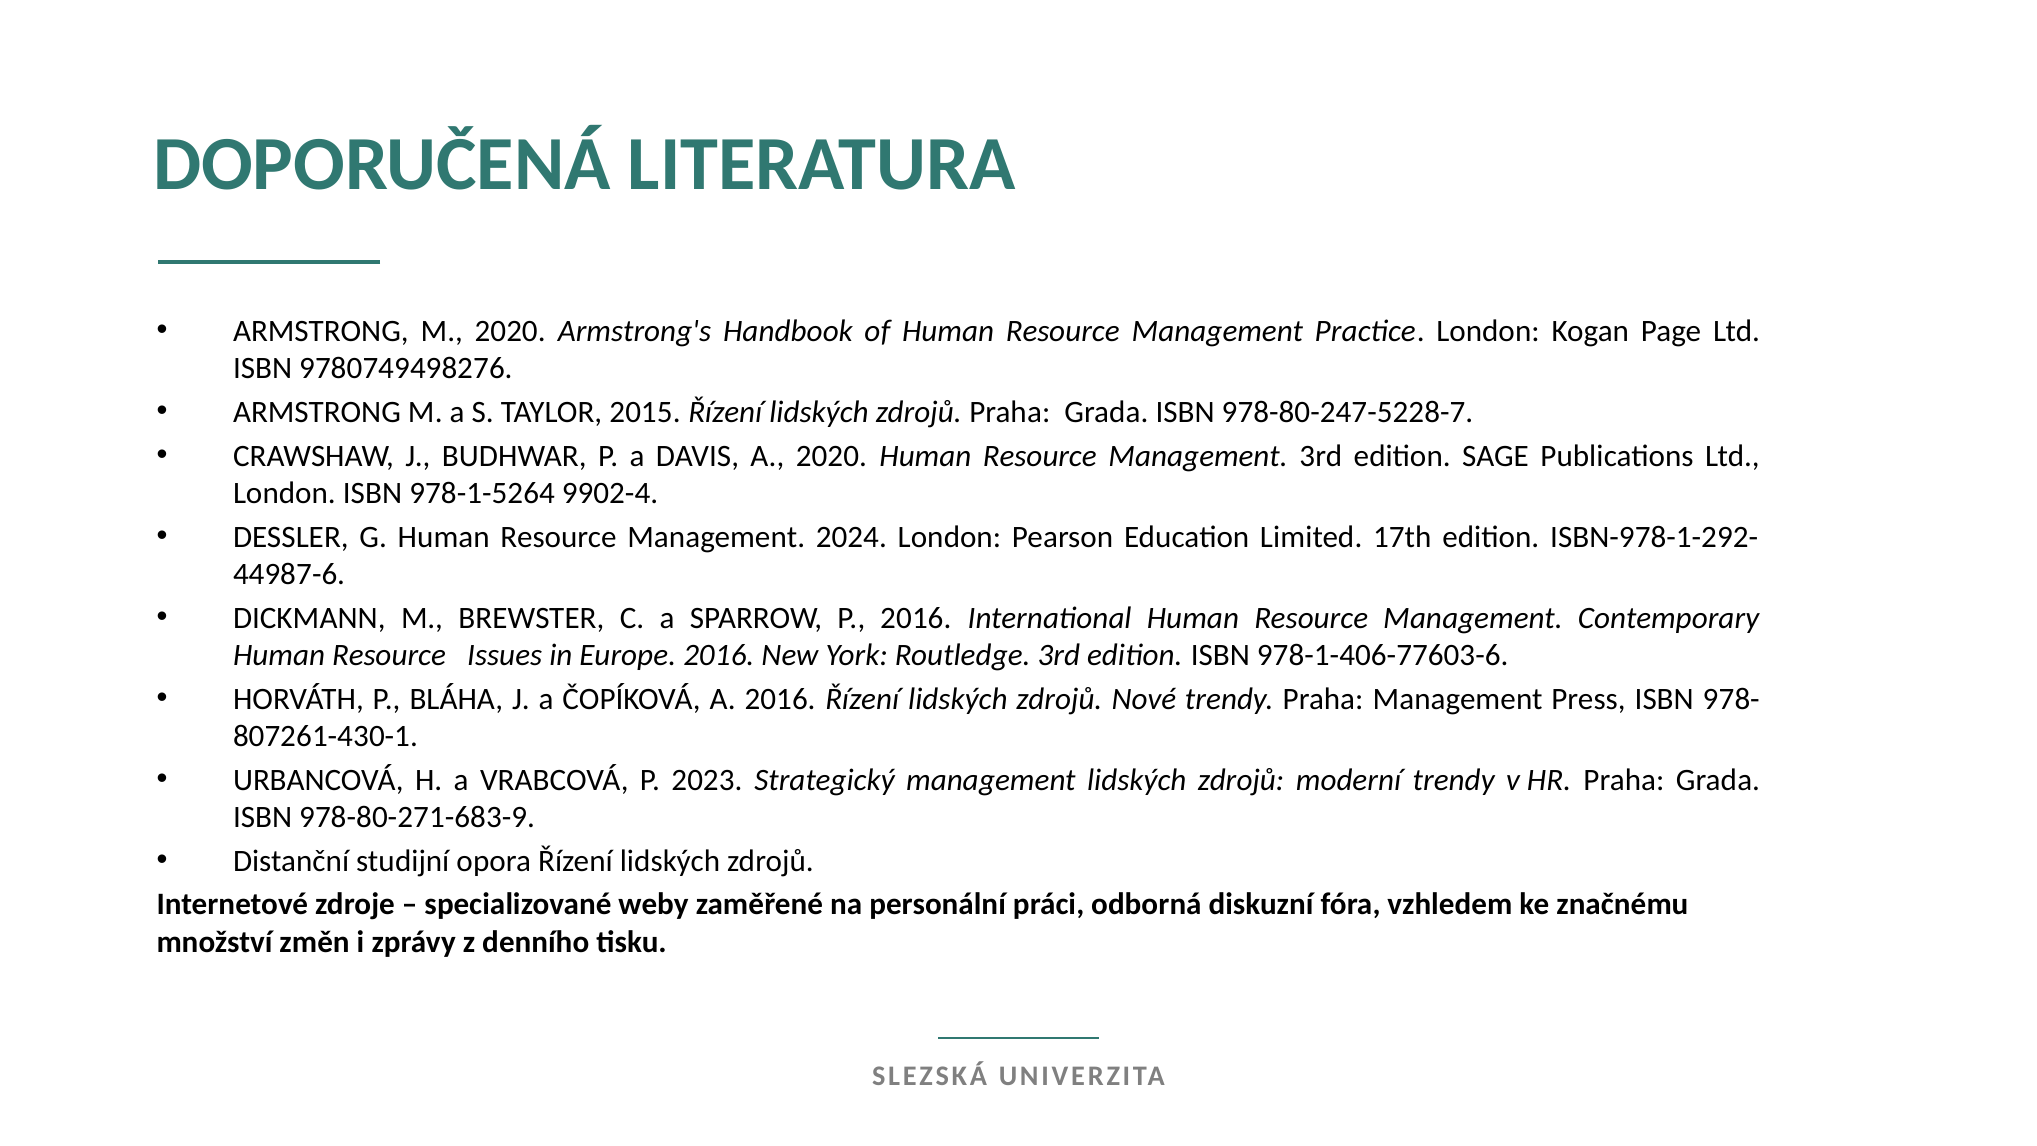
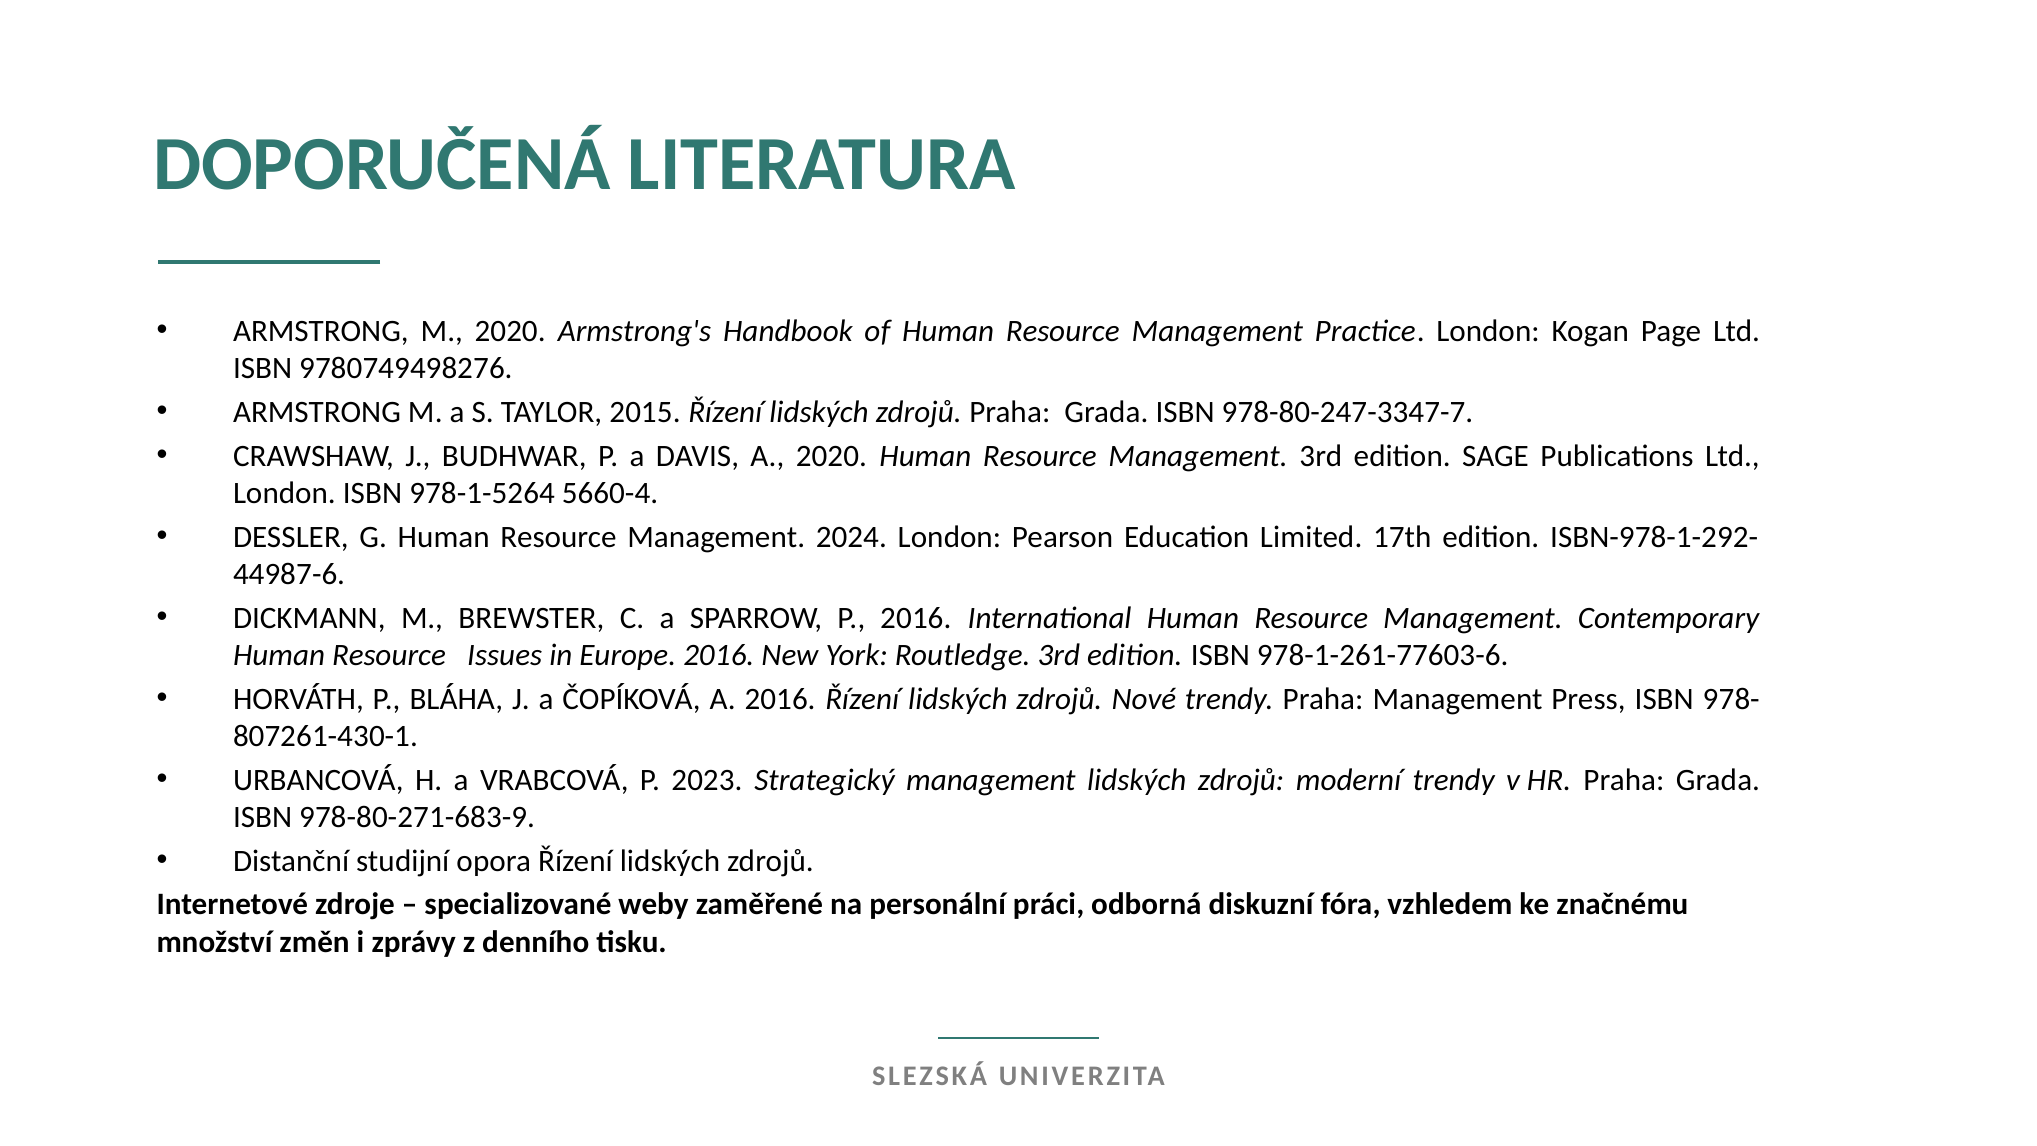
978-80-247-5228-7: 978-80-247-5228-7 -> 978-80-247-3347-7
9902-4: 9902-4 -> 5660-4
978-1-406-77603-6: 978-1-406-77603-6 -> 978-1-261-77603-6
